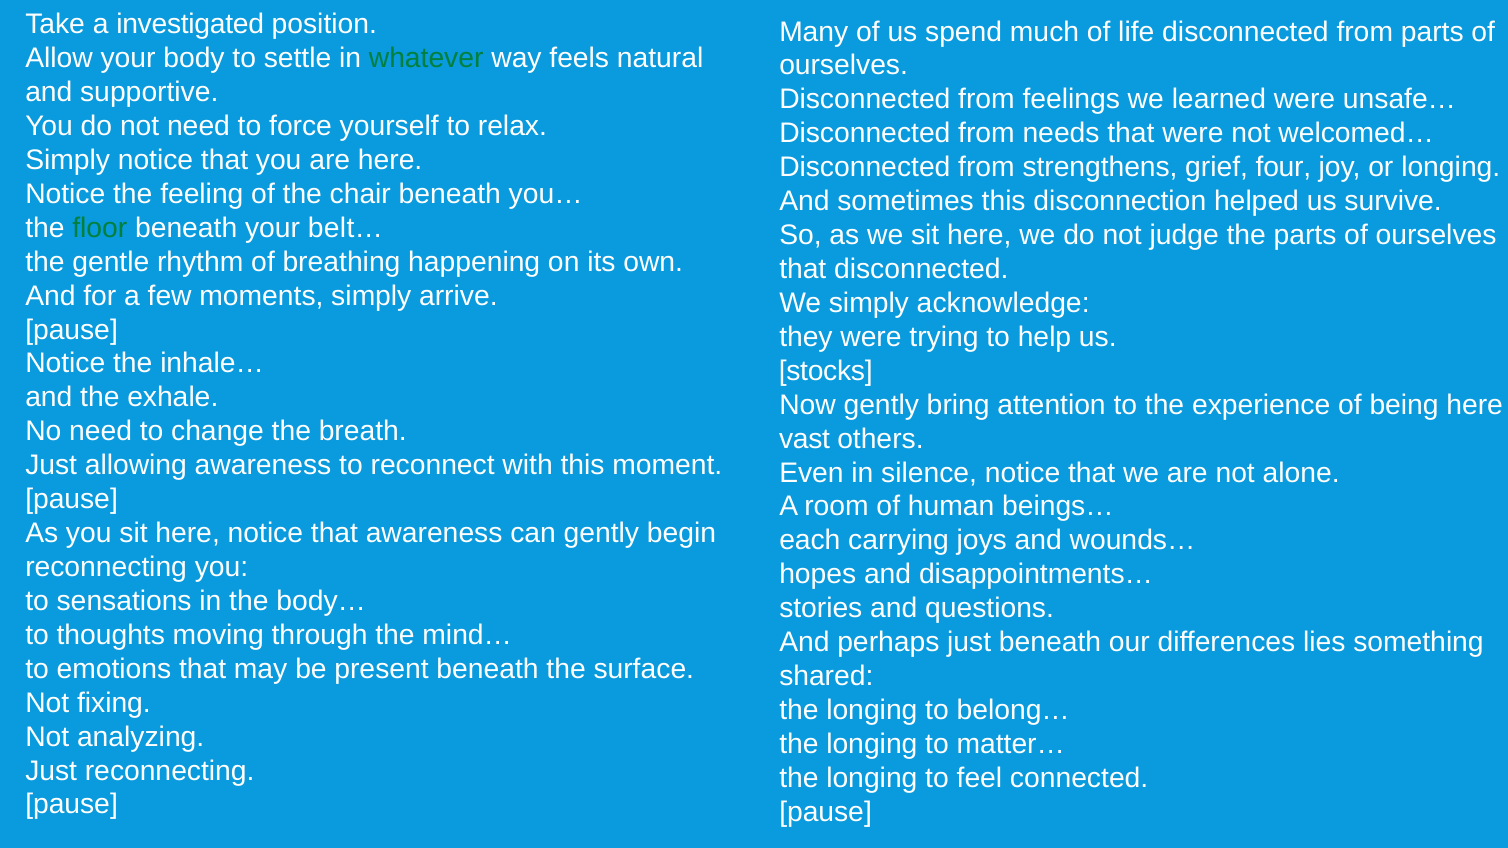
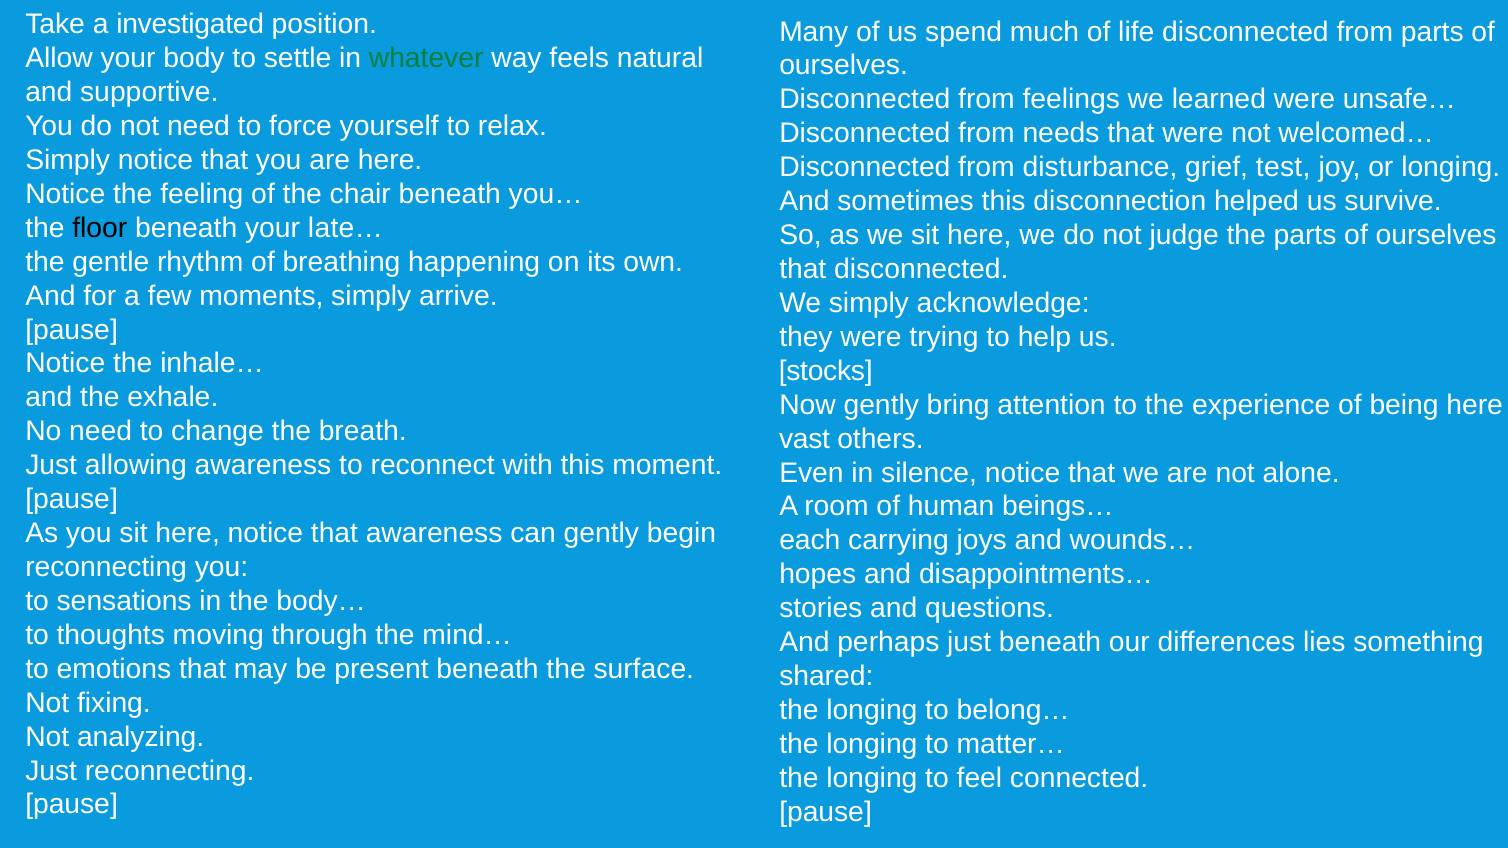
strengthens: strengthens -> disturbance
four: four -> test
floor colour: green -> black
belt…: belt… -> late…
